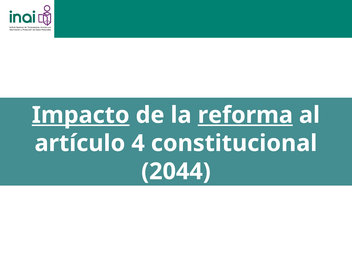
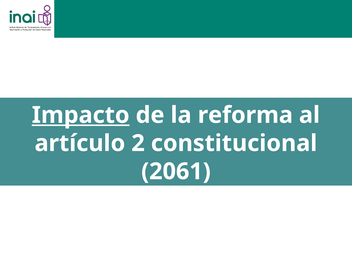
reforma underline: present -> none
4: 4 -> 2
2044: 2044 -> 2061
